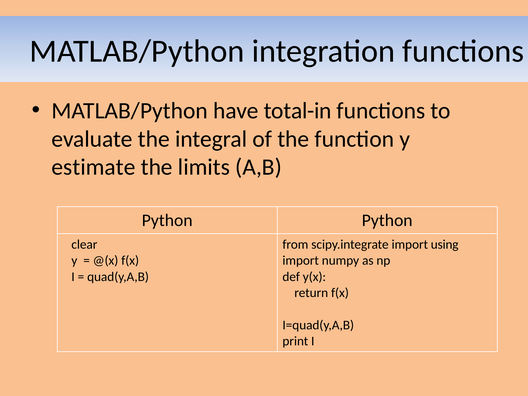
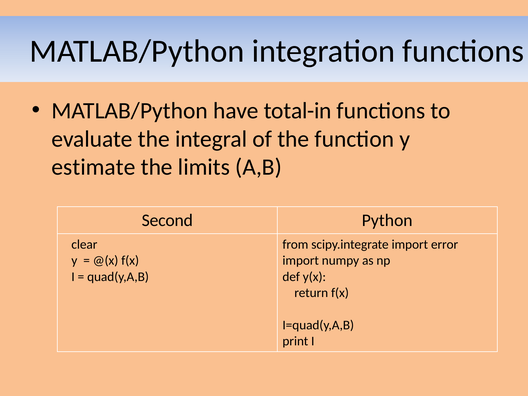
Python at (167, 220): Python -> Second
using: using -> error
